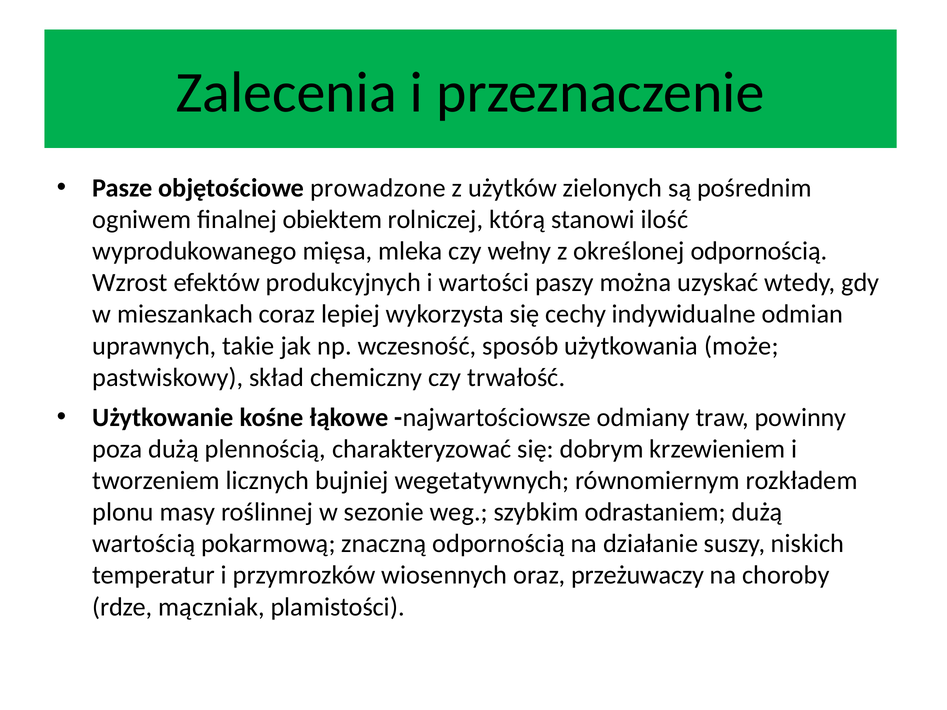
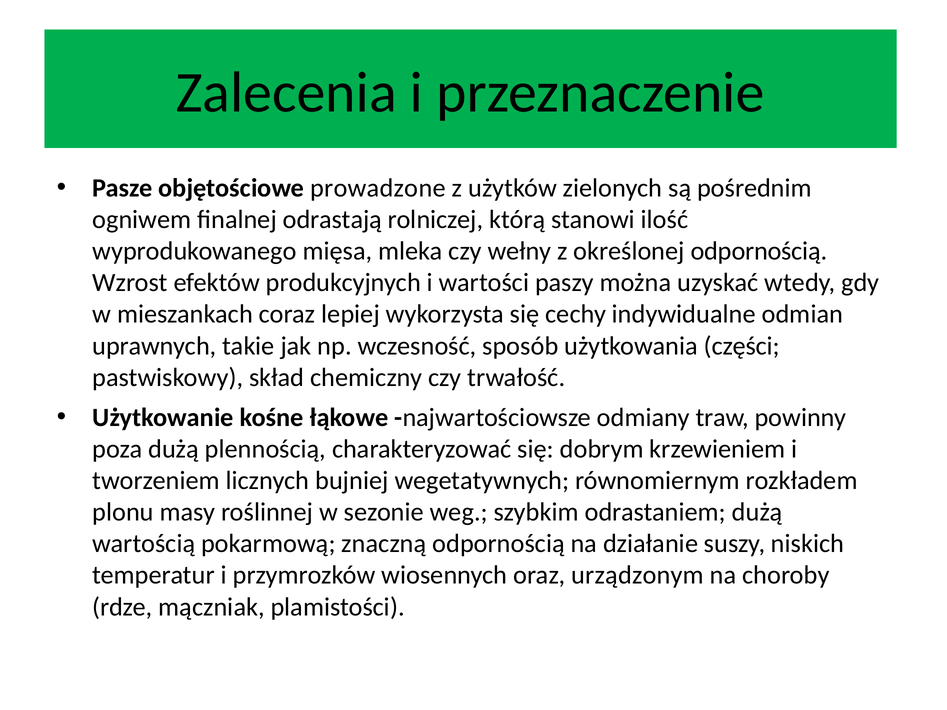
obiektem: obiektem -> odrastają
może: może -> części
przeżuwaczy: przeżuwaczy -> urządzonym
